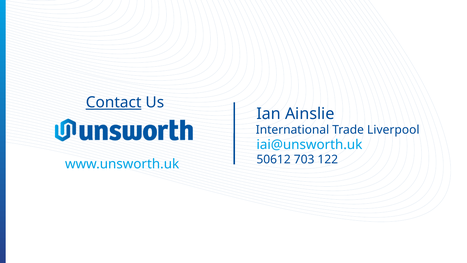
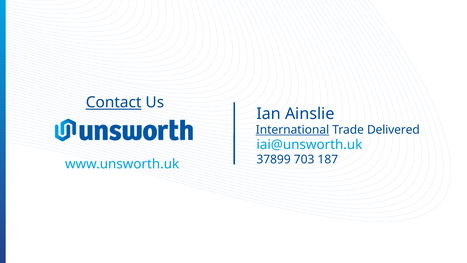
International underline: none -> present
Liverpool: Liverpool -> Delivered
50612: 50612 -> 37899
122: 122 -> 187
